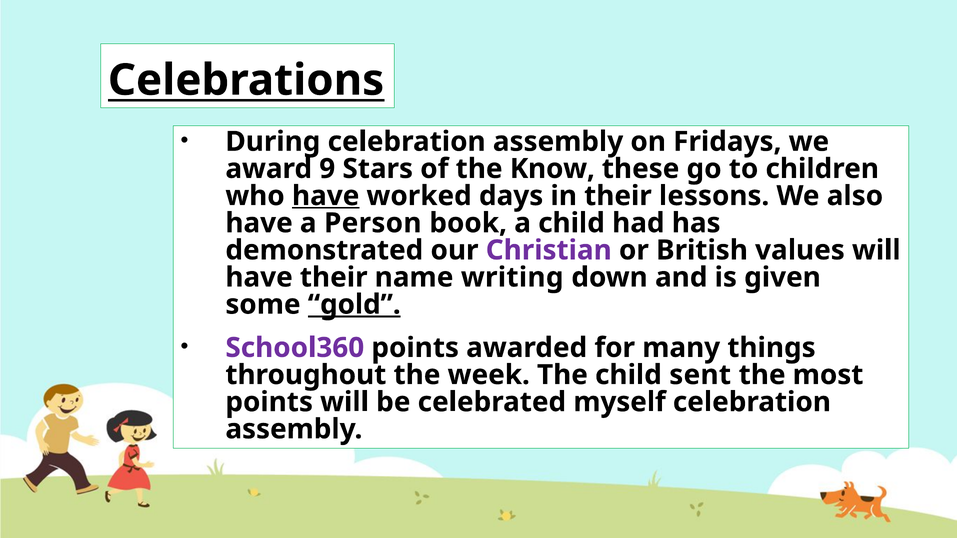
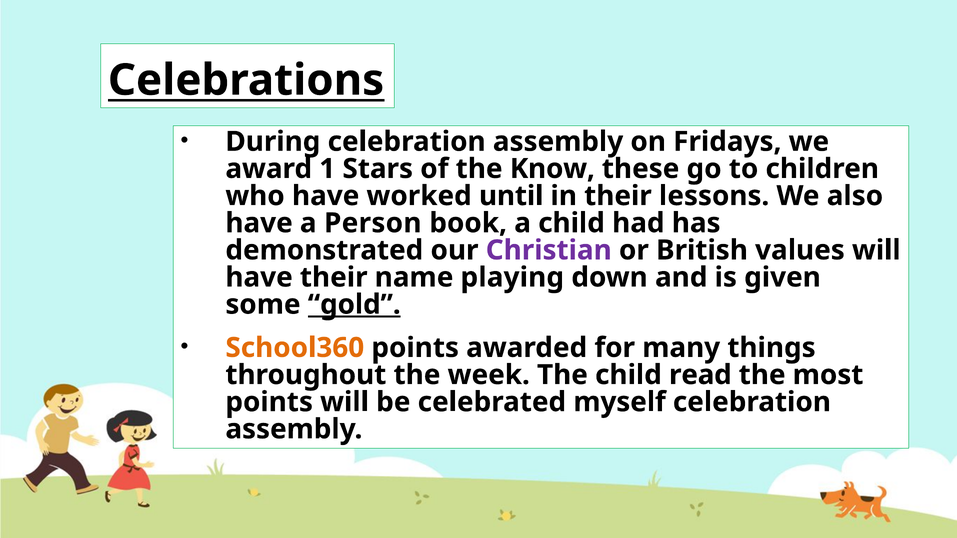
9: 9 -> 1
have at (326, 196) underline: present -> none
days: days -> until
writing: writing -> playing
School360 colour: purple -> orange
sent: sent -> read
